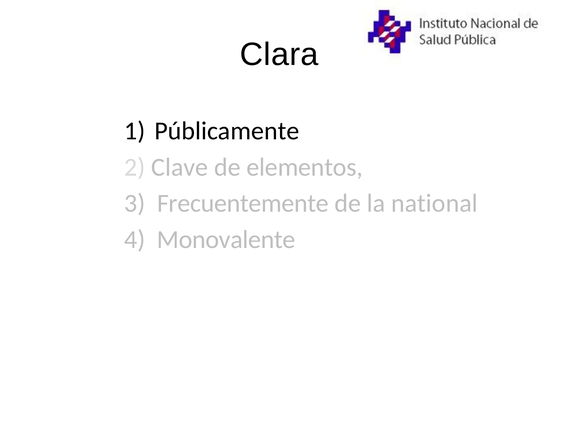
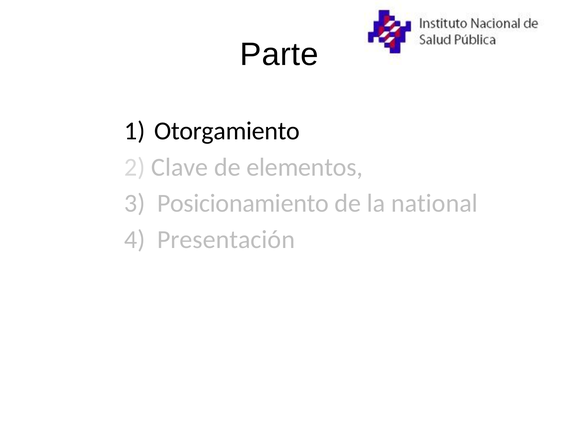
Clara: Clara -> Parte
Públicamente: Públicamente -> Otorgamiento
Frecuentemente: Frecuentemente -> Posicionamiento
Monovalente: Monovalente -> Presentación
